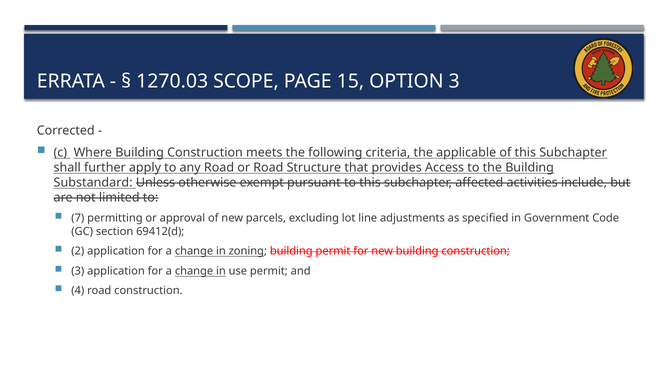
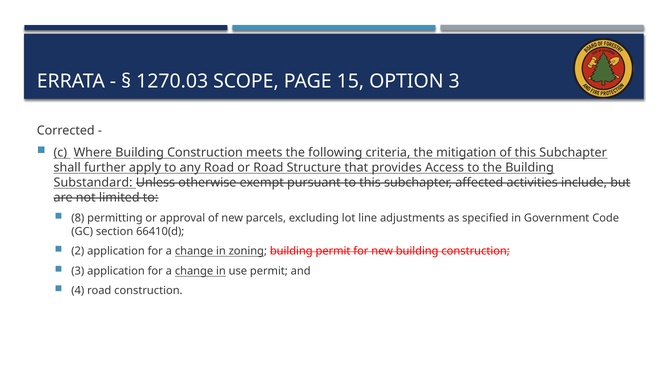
applicable: applicable -> mitigation
7: 7 -> 8
69412(d: 69412(d -> 66410(d
